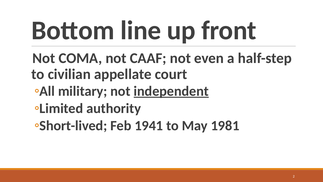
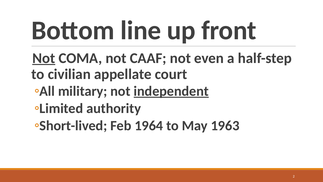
Not at (44, 58) underline: none -> present
1941: 1941 -> 1964
1981: 1981 -> 1963
